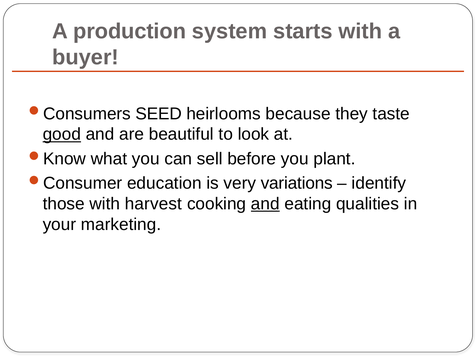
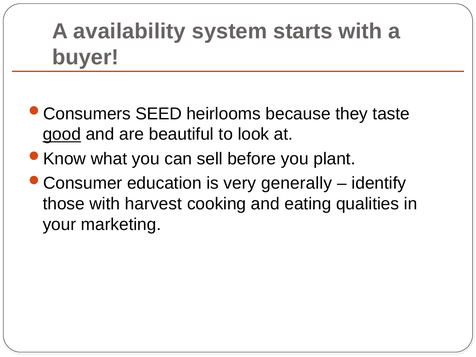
production: production -> availability
variations: variations -> generally
and at (265, 204) underline: present -> none
